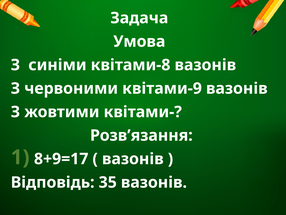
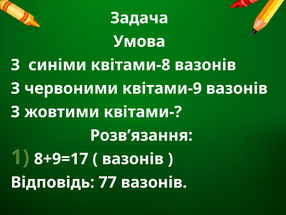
35: 35 -> 77
